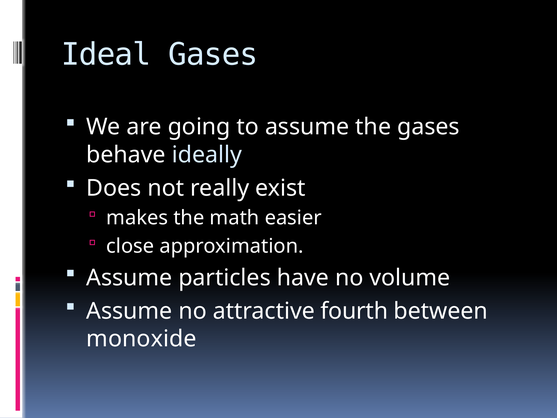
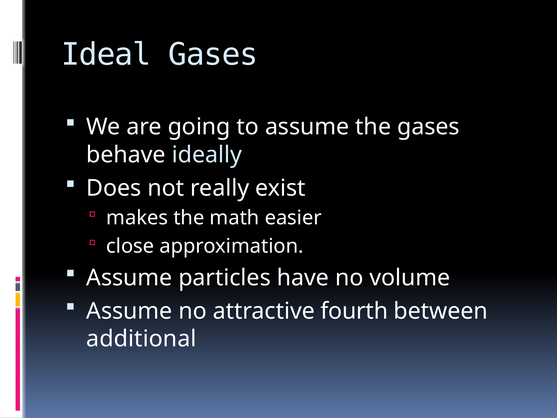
monoxide: monoxide -> additional
